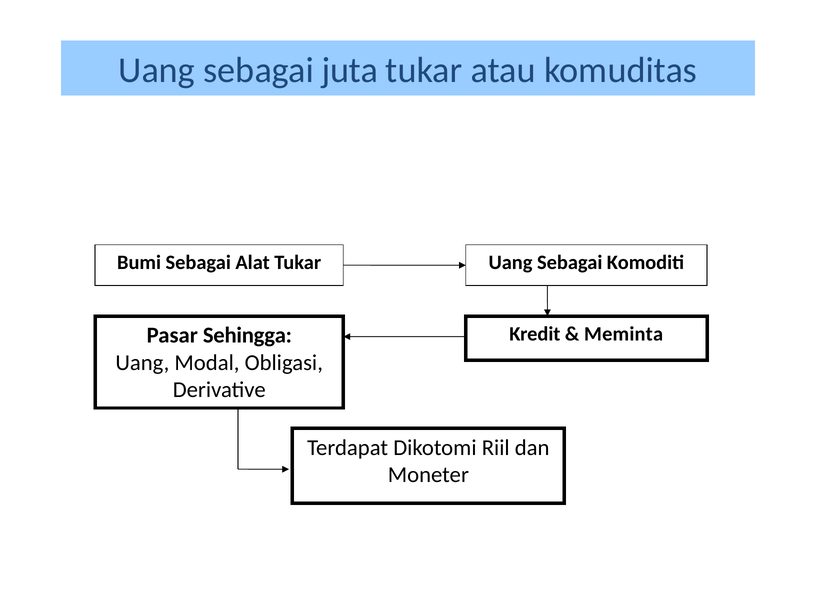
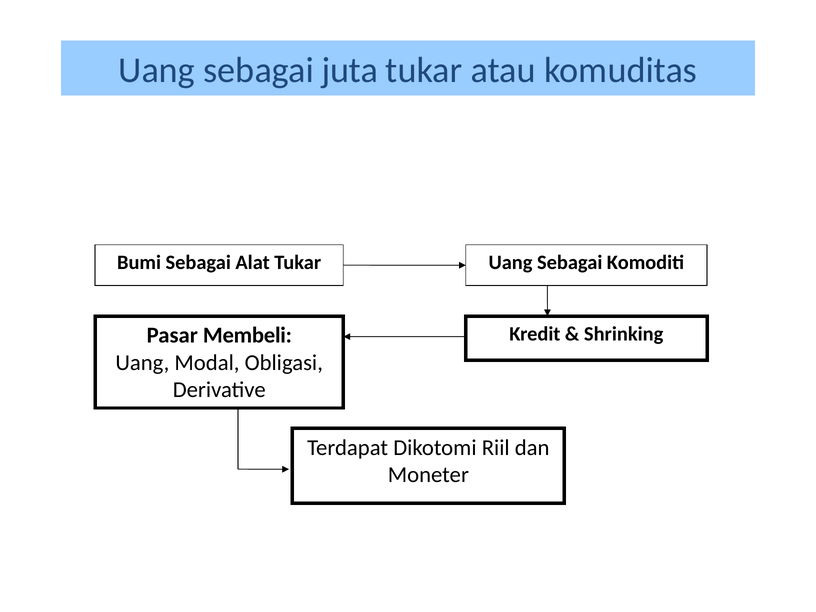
Meminta: Meminta -> Shrinking
Sehingga: Sehingga -> Membeli
